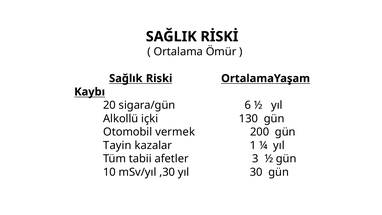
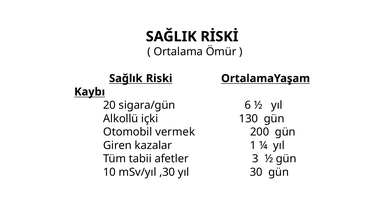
Tayin: Tayin -> Giren
